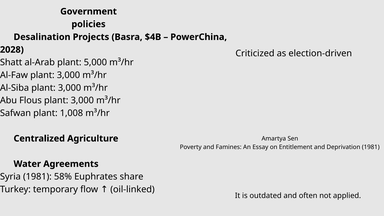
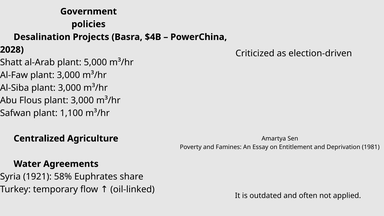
1,008: 1,008 -> 1,100
Syria 1981: 1981 -> 1921
